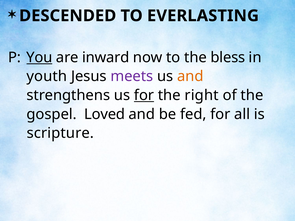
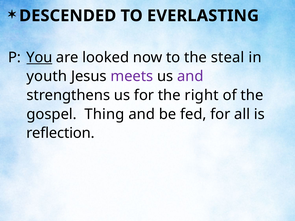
inward: inward -> looked
bless: bless -> steal
and at (190, 76) colour: orange -> purple
for at (144, 95) underline: present -> none
Loved: Loved -> Thing
scripture: scripture -> reflection
